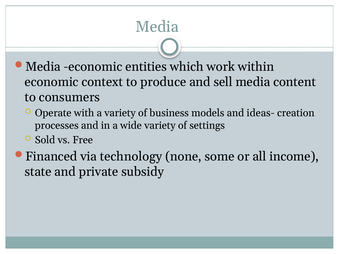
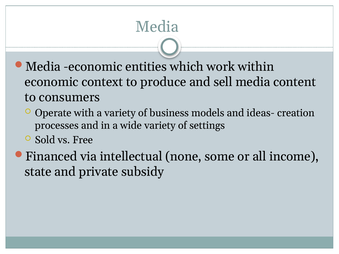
technology: technology -> intellectual
